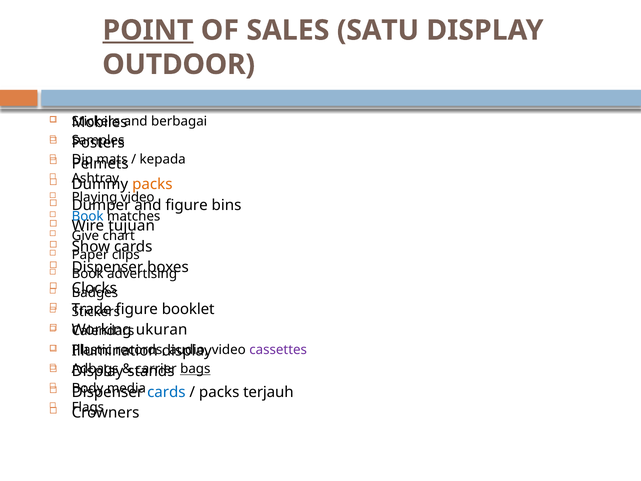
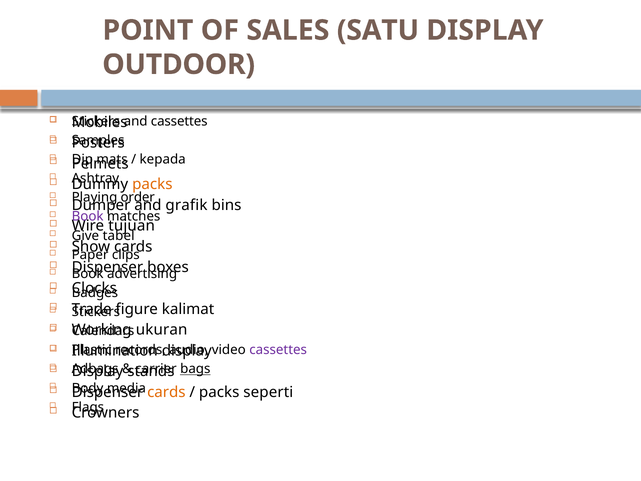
POINT underline: present -> none
and berbagai: berbagai -> cassettes
video at (138, 197): video -> order
and figure: figure -> grafik
Book at (88, 216) colour: blue -> purple
chart: chart -> tabel
booklet: booklet -> kalimat
cards at (166, 392) colour: blue -> orange
terjauh: terjauh -> seperti
